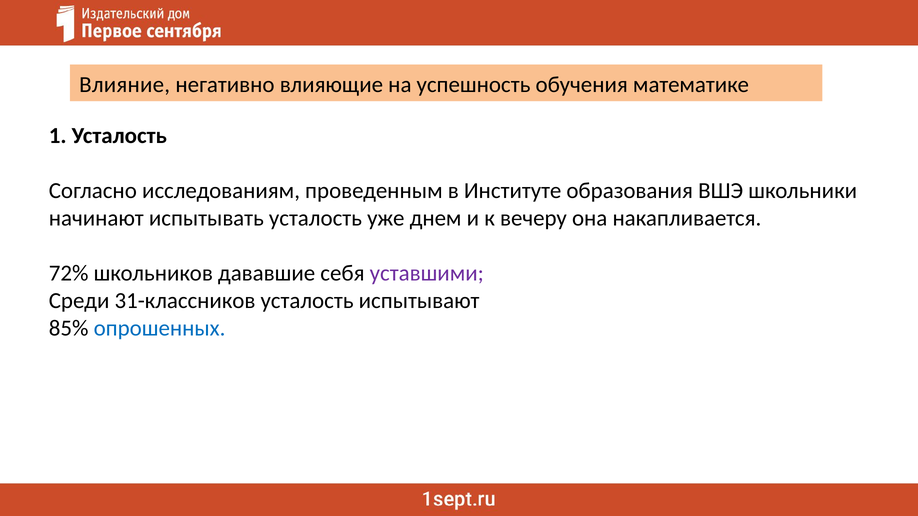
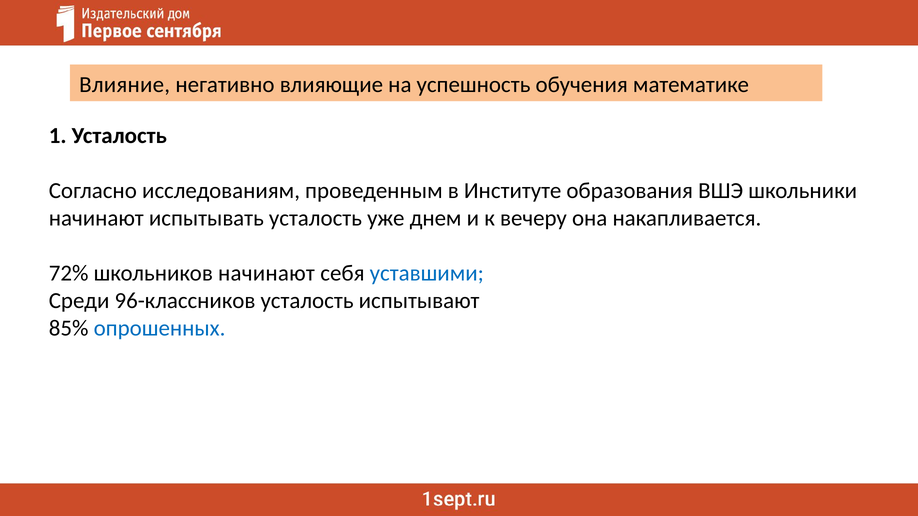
школьников дававшие: дававшие -> начинают
уставшими colour: purple -> blue
31-классников: 31-классников -> 96-классников
